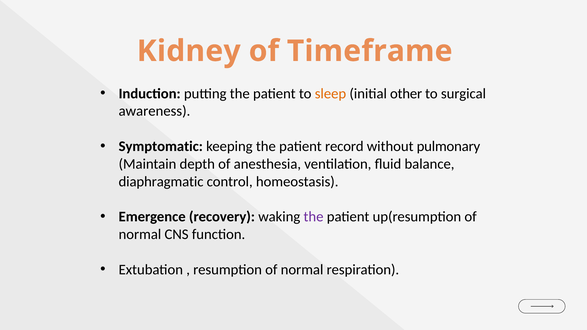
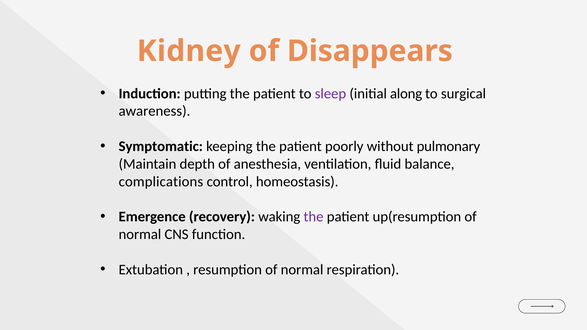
Timeframe: Timeframe -> Disappears
sleep colour: orange -> purple
other: other -> along
record: record -> poorly
diaphragmatic: diaphragmatic -> complications
